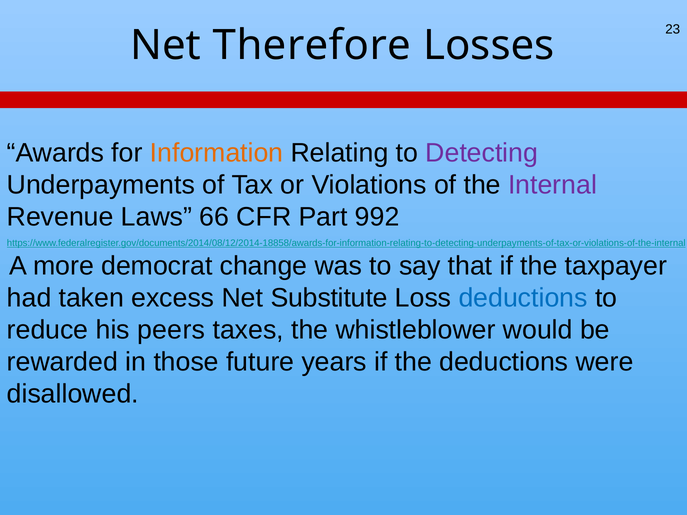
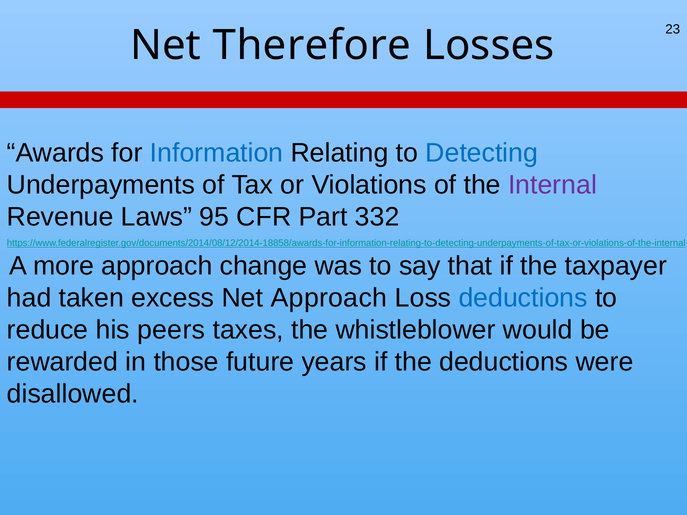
Information colour: orange -> blue
Detecting colour: purple -> blue
66: 66 -> 95
992: 992 -> 332
more democrat: democrat -> approach
Net Substitute: Substitute -> Approach
